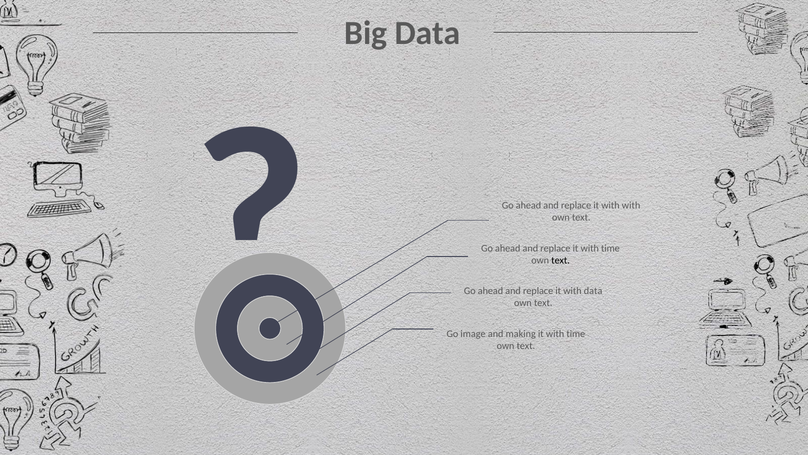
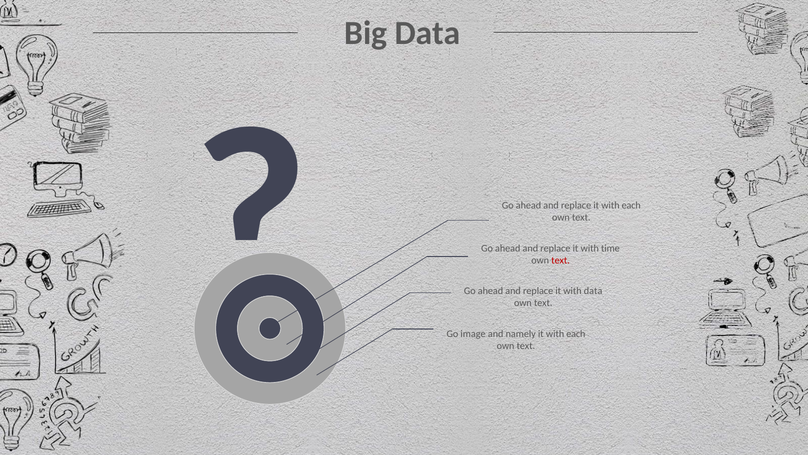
replace it with with: with -> each
text at (561, 260) colour: black -> red
making: making -> namely
time at (576, 333): time -> each
